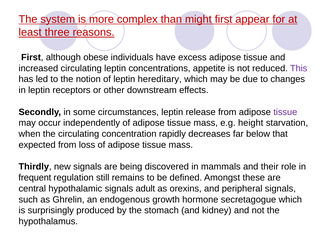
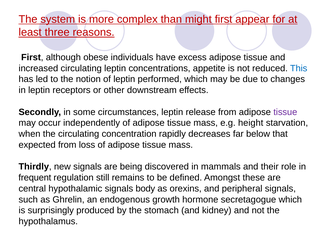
This colour: purple -> blue
hereditary: hereditary -> performed
adult: adult -> body
